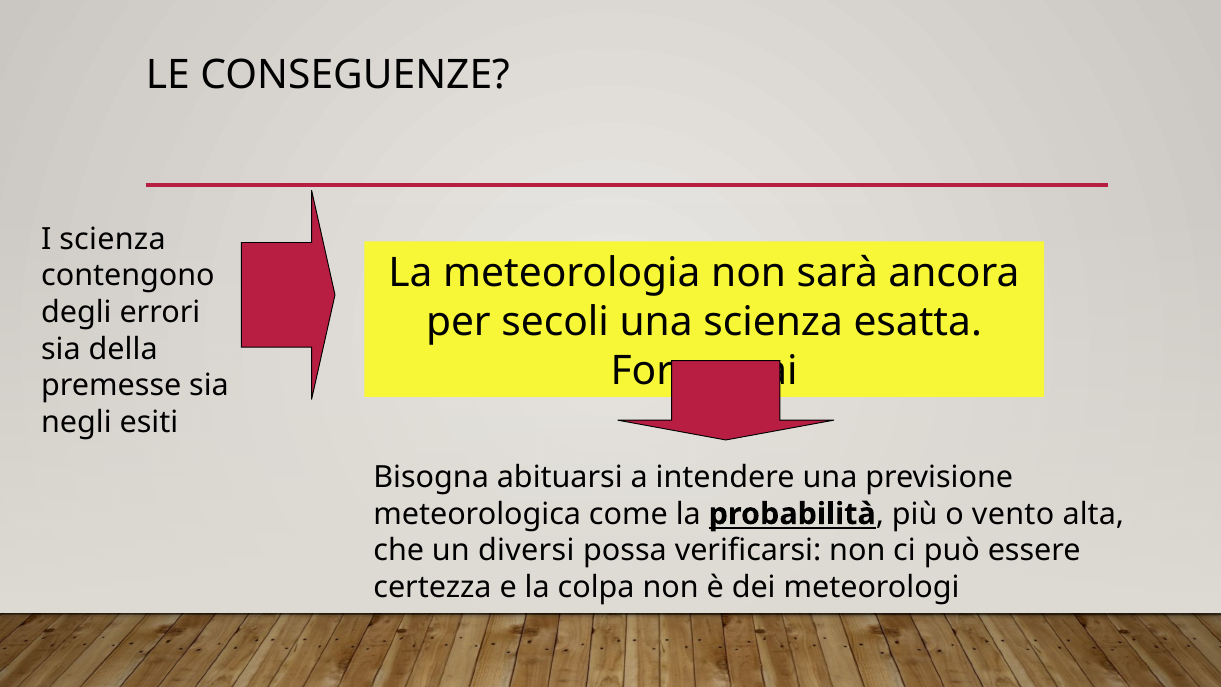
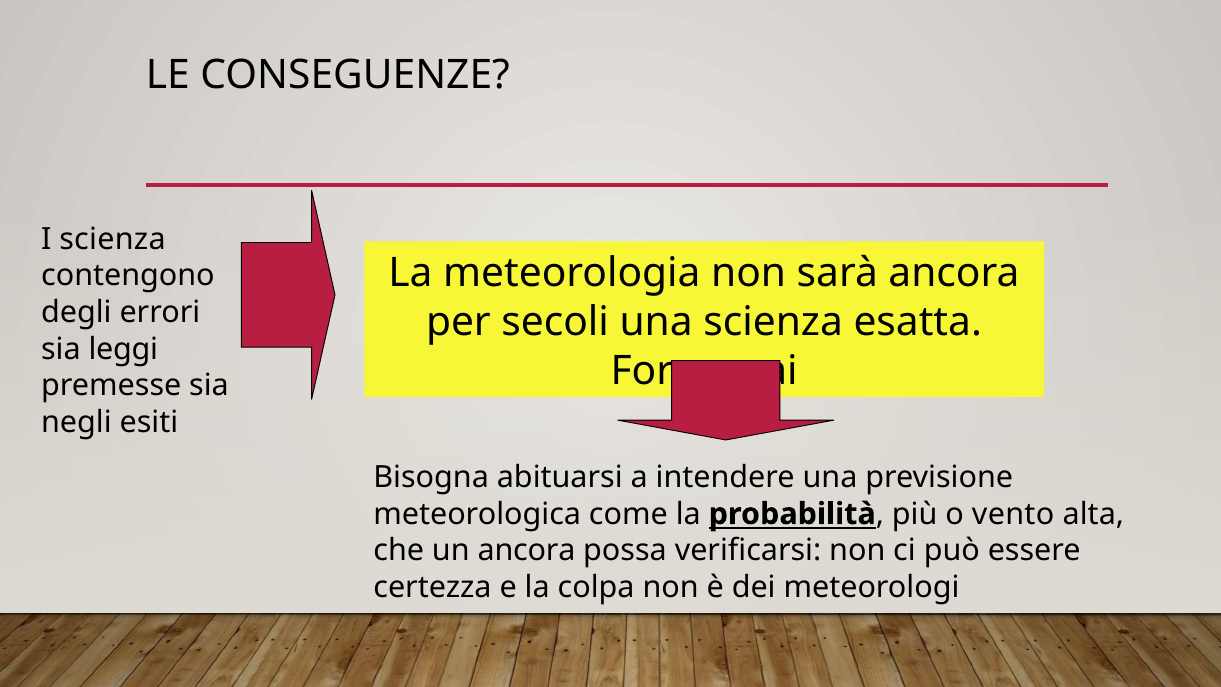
della: della -> leggi
un diversi: diversi -> ancora
